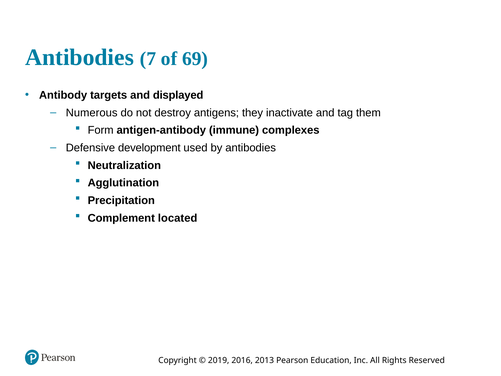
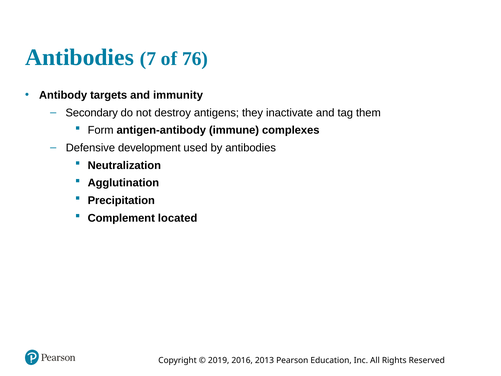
69: 69 -> 76
displayed: displayed -> immunity
Numerous: Numerous -> Secondary
